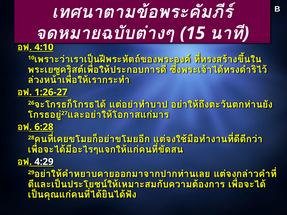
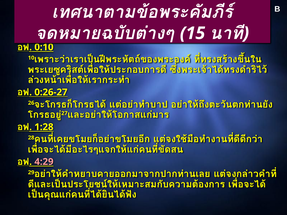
4:10: 4:10 -> 0:10
1:26-27: 1:26-27 -> 0:26-27
6:28: 6:28 -> 1:28
4:29 colour: white -> pink
